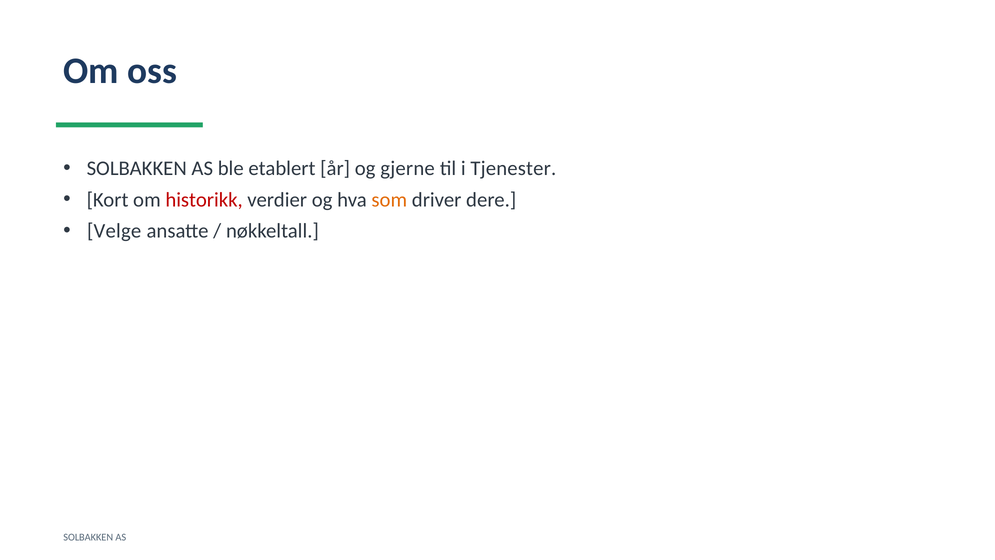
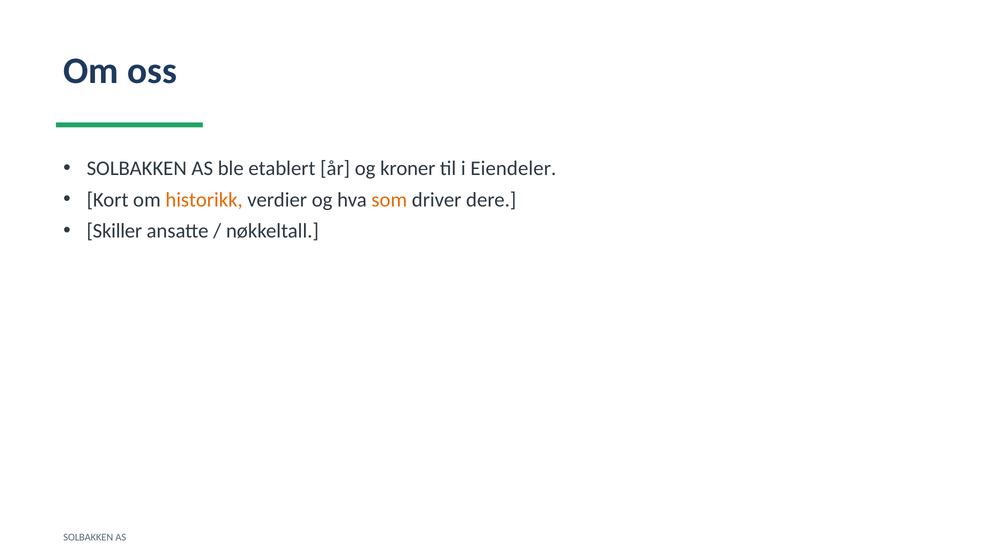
gjerne: gjerne -> kroner
Tjenester: Tjenester -> Eiendeler
historikk colour: red -> orange
Velge: Velge -> Skiller
